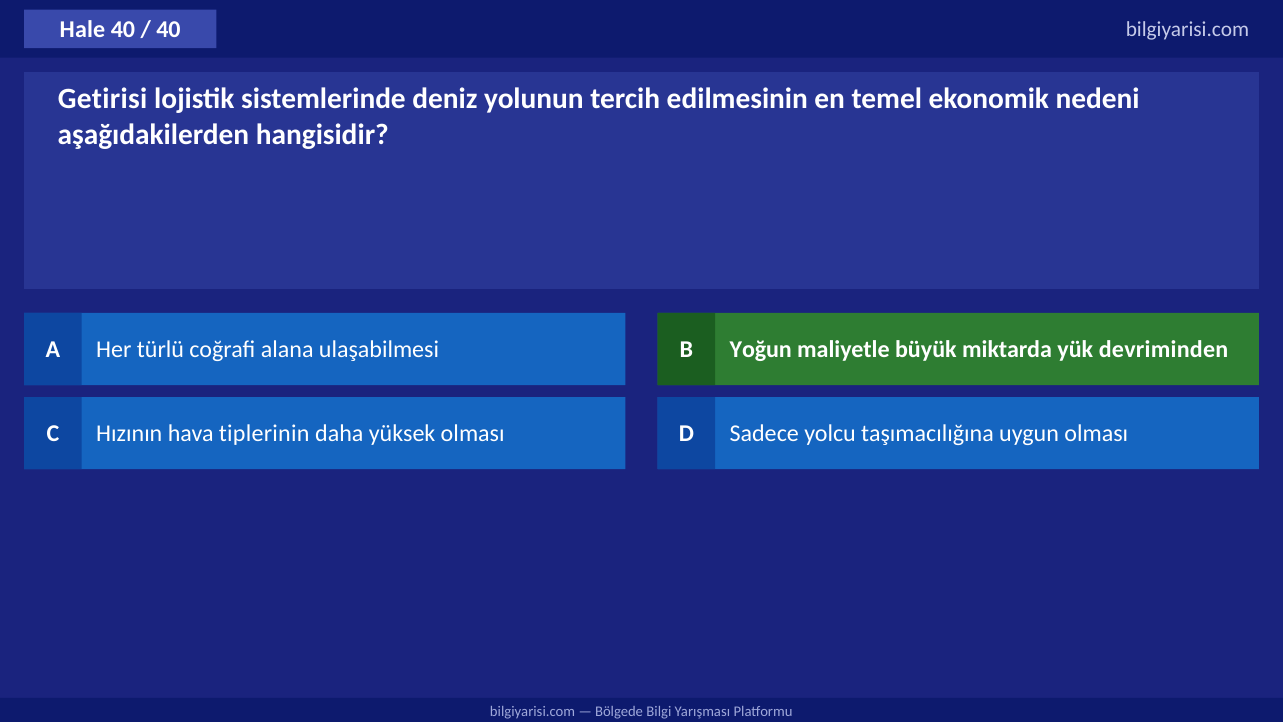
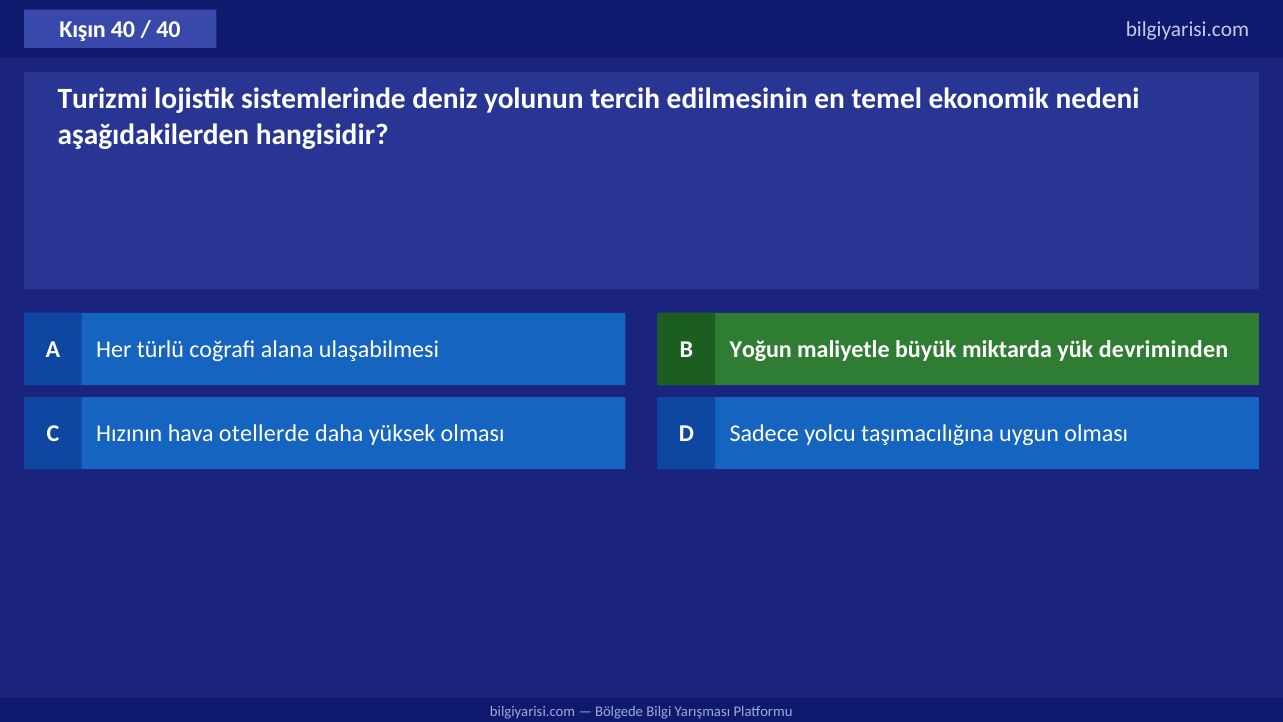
Hale: Hale -> Kışın
Getirisi: Getirisi -> Turizmi
tiplerinin: tiplerinin -> otellerde
